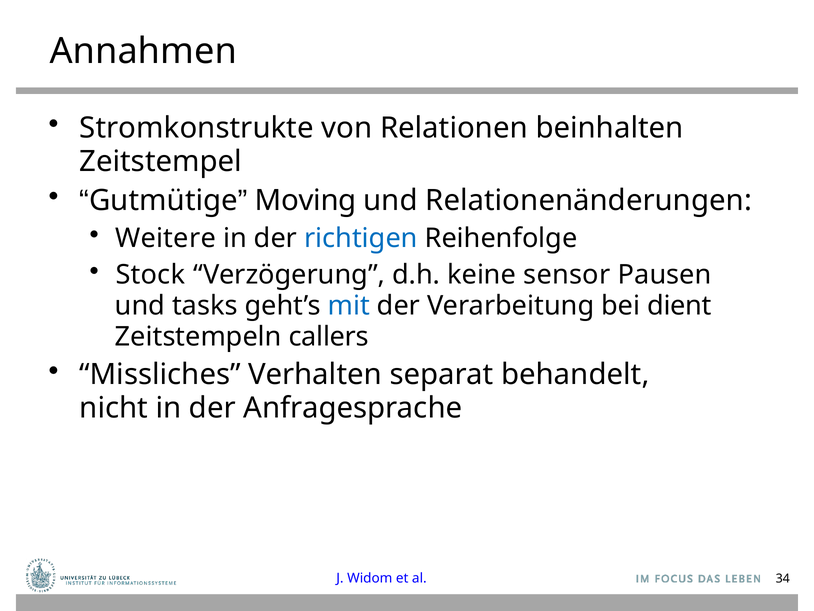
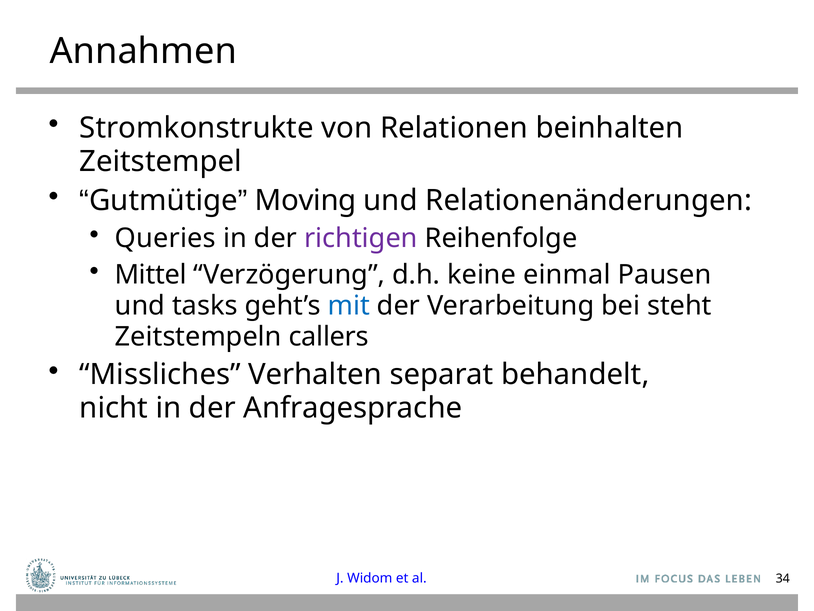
Weitere: Weitere -> Queries
richtigen colour: blue -> purple
Stock: Stock -> Mittel
sensor: sensor -> einmal
dient: dient -> steht
